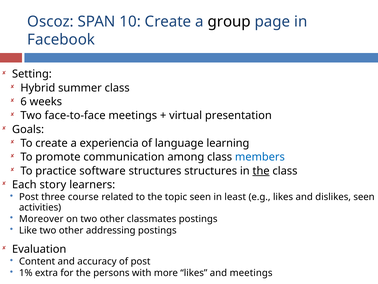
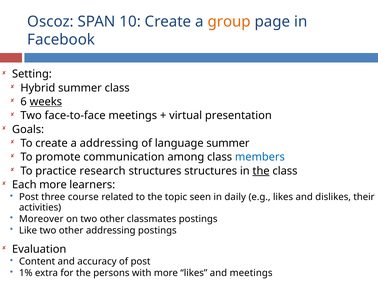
group colour: black -> orange
weeks underline: none -> present
a experiencia: experiencia -> addressing
language learning: learning -> summer
software: software -> research
Each story: story -> more
least: least -> daily
dislikes seen: seen -> their
